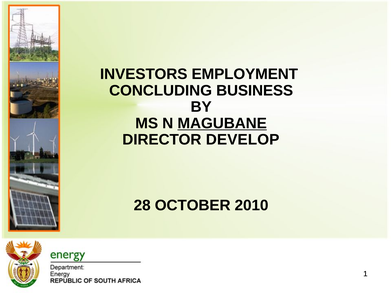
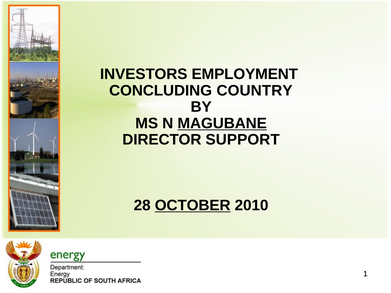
BUSINESS: BUSINESS -> COUNTRY
DEVELOP: DEVELOP -> SUPPORT
OCTOBER underline: none -> present
